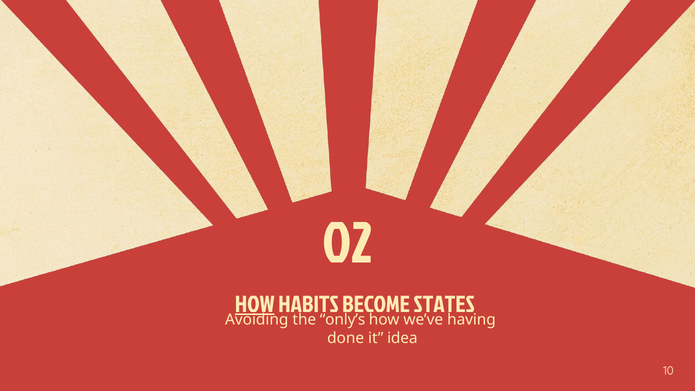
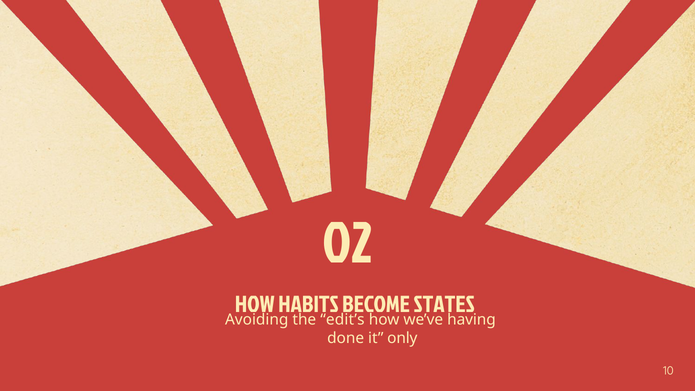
HOW at (255, 304) underline: present -> none
only’s: only’s -> edit’s
idea: idea -> only
